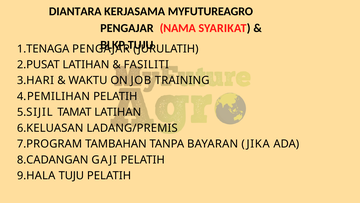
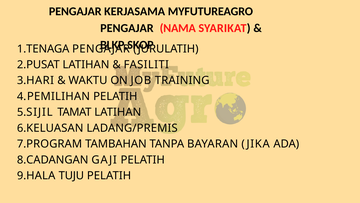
DIANTARA at (75, 11): DIANTARA -> PENGAJAR
BLKP,TUJU: BLKP,TUJU -> BLKP,SKOP
